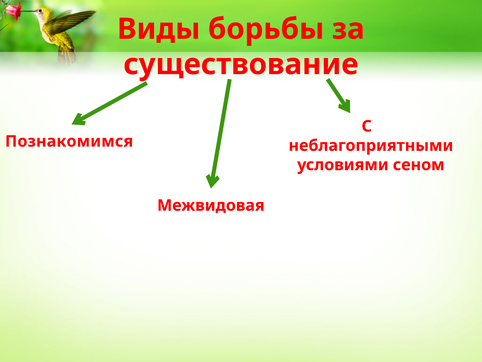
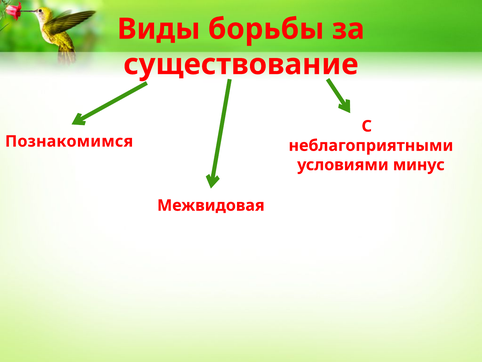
сеном: сеном -> минус
